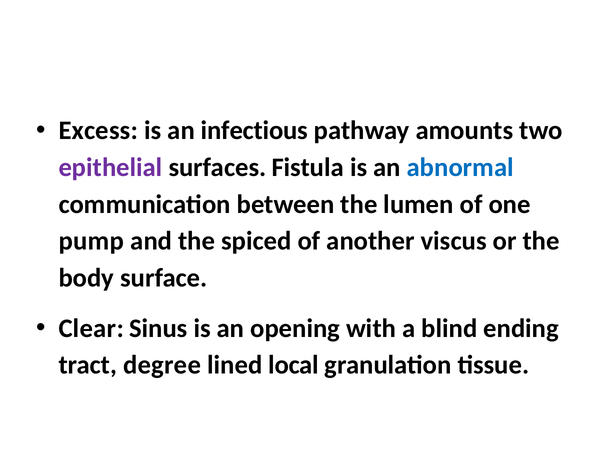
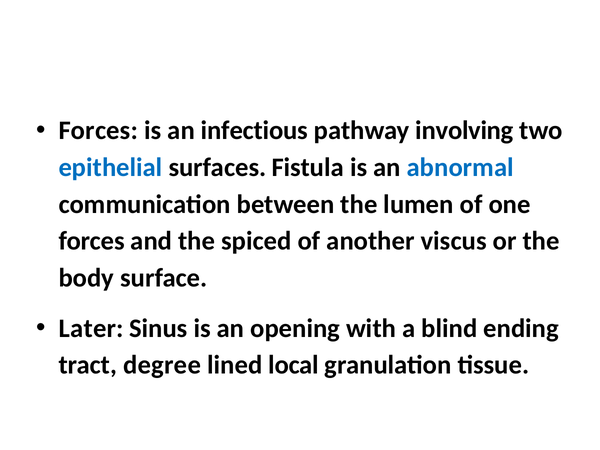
Excess at (98, 131): Excess -> Forces
amounts: amounts -> involving
epithelial colour: purple -> blue
pump at (91, 241): pump -> forces
Clear: Clear -> Later
